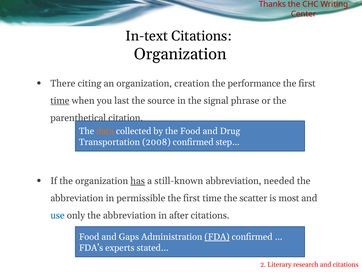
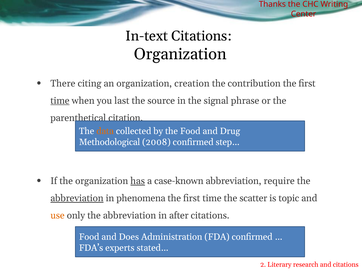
performance: performance -> contribution
Transportation: Transportation -> Methodological
still-known: still-known -> case-known
needed: needed -> require
abbreviation at (77, 198) underline: none -> present
permissible: permissible -> phenomena
most: most -> topic
use colour: blue -> orange
Gaps: Gaps -> Does
FDA underline: present -> none
